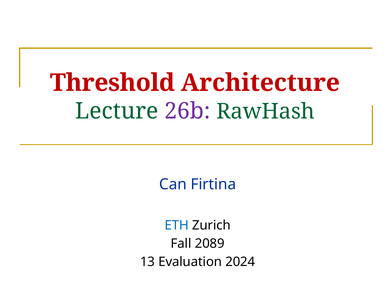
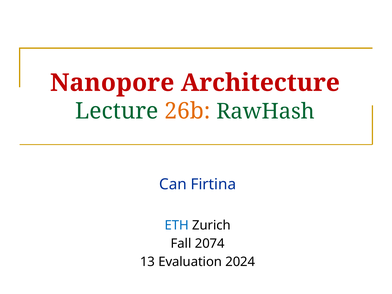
Threshold: Threshold -> Nanopore
26b colour: purple -> orange
2089: 2089 -> 2074
